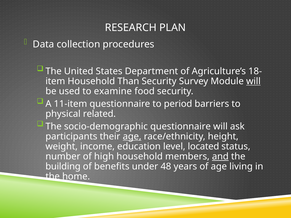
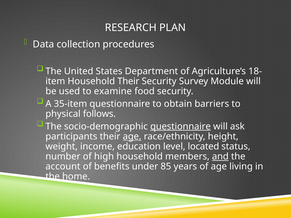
Household Than: Than -> Their
will at (253, 81) underline: present -> none
11-item: 11-item -> 35-item
period: period -> obtain
related: related -> follows
questionnaire at (180, 127) underline: none -> present
building: building -> account
48: 48 -> 85
